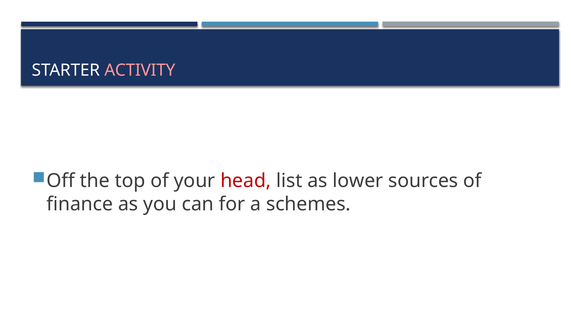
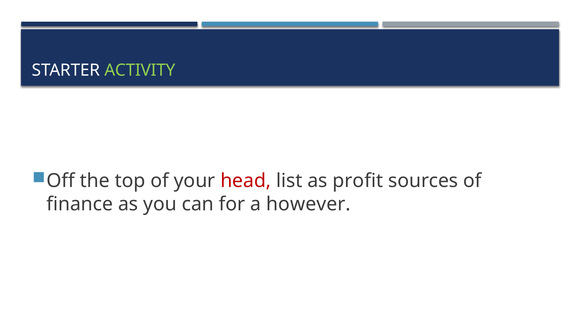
ACTIVITY colour: pink -> light green
lower: lower -> profit
schemes: schemes -> however
